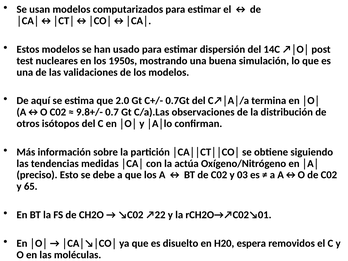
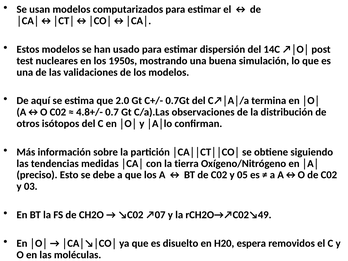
9.8+/-: 9.8+/- -> 4.8+/-
actúa: actúa -> tierra
03: 03 -> 05
65: 65 -> 03
↗22: ↗22 -> ↗07
rCH2O→↗C02↘01: rCH2O→↗C02↘01 -> rCH2O→↗C02↘49
